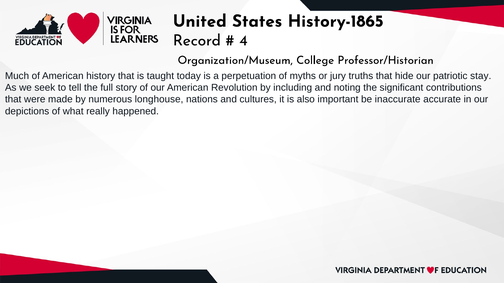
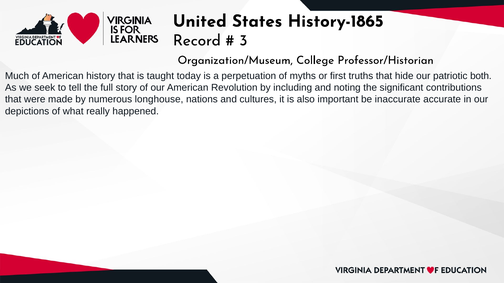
4: 4 -> 3
jury: jury -> first
stay: stay -> both
